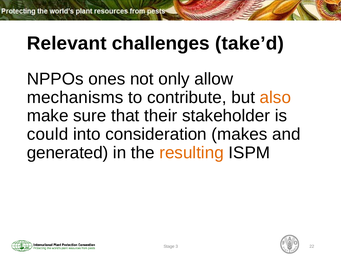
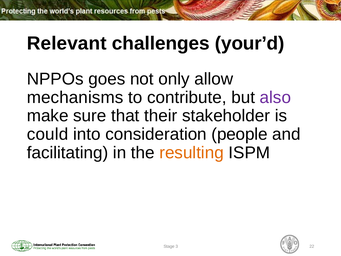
take’d: take’d -> your’d
ones: ones -> goes
also colour: orange -> purple
makes: makes -> people
generated: generated -> facilitating
